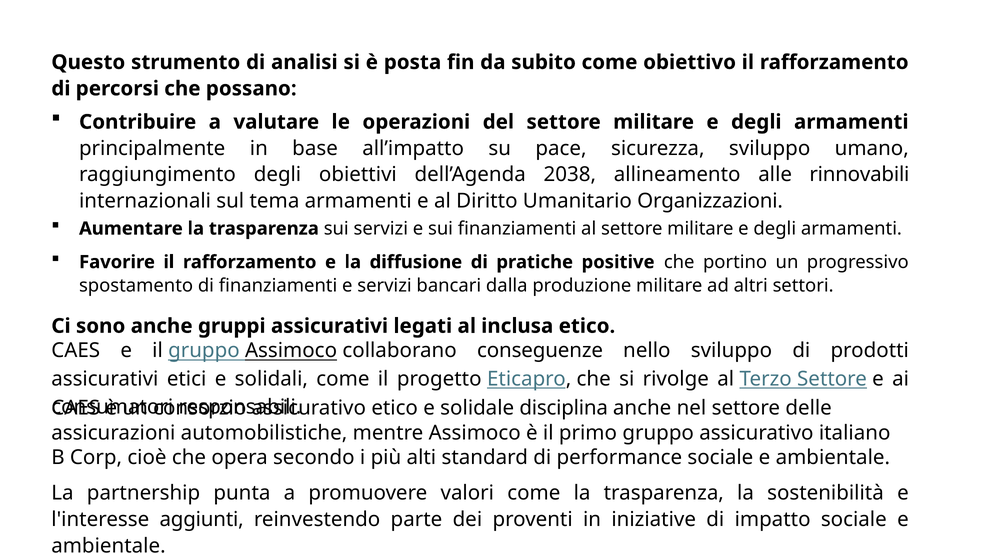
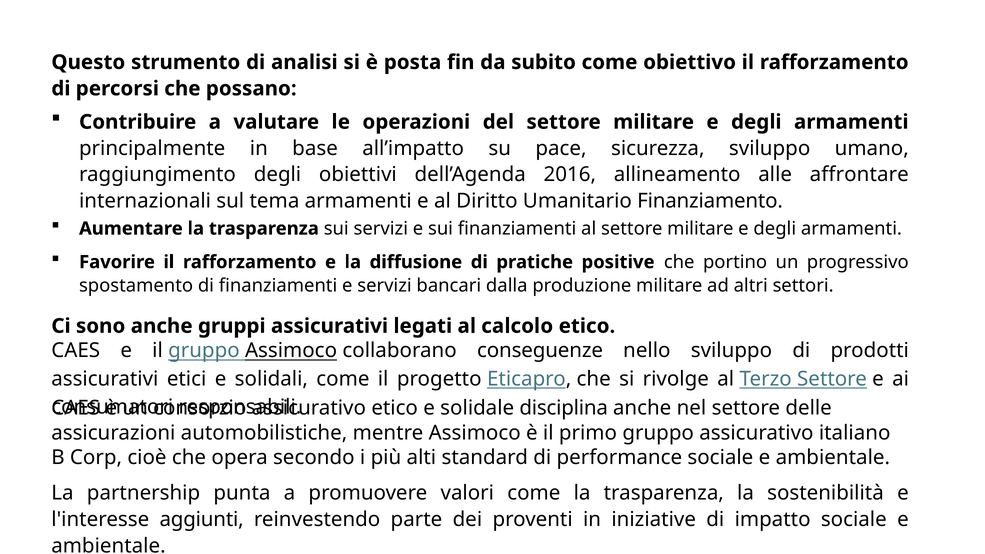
2038: 2038 -> 2016
rinnovabili: rinnovabili -> affrontare
Organizzazioni: Organizzazioni -> Finanziamento
inclusa: inclusa -> calcolo
